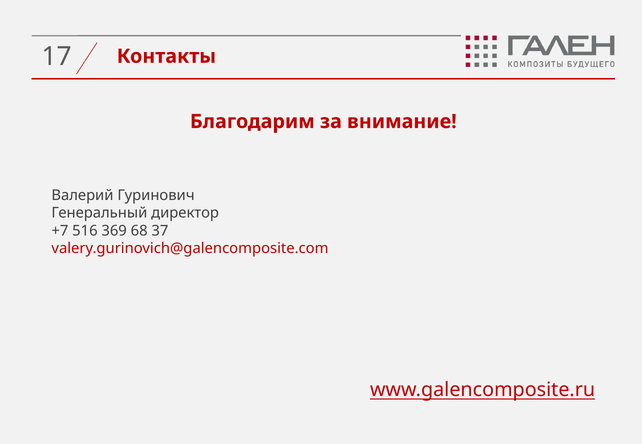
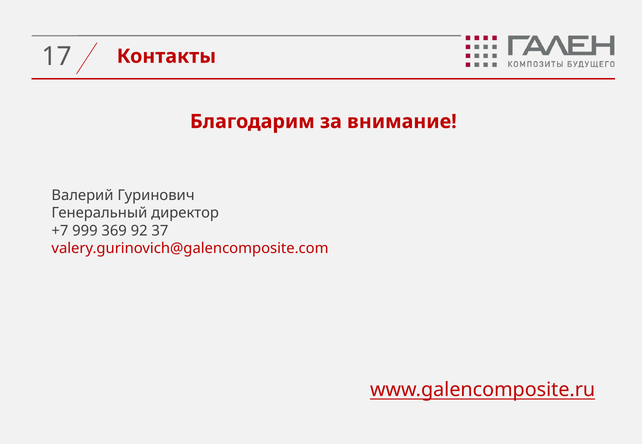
516: 516 -> 999
68: 68 -> 92
